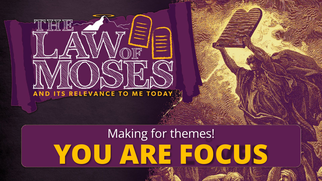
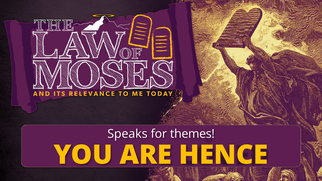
Making: Making -> Speaks
FOCUS: FOCUS -> HENCE
